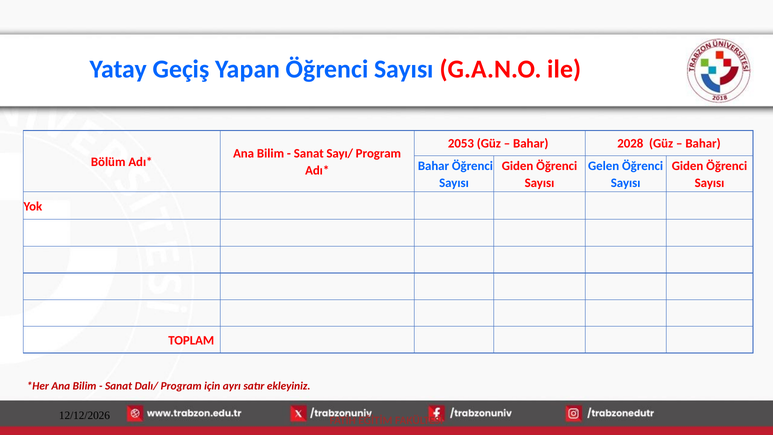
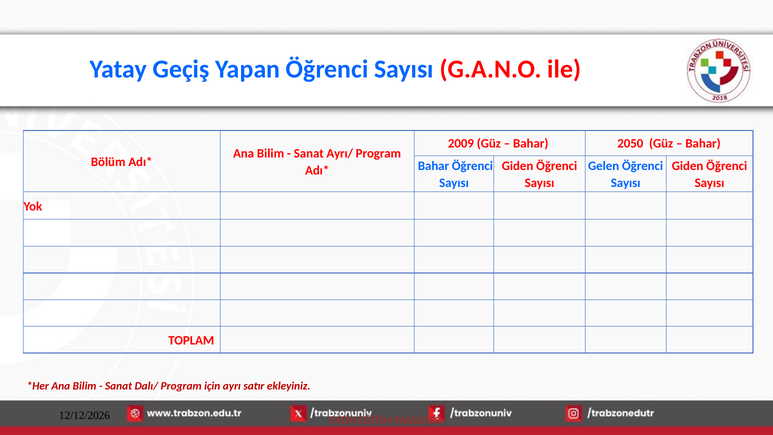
2053: 2053 -> 2009
2028: 2028 -> 2050
Sayı/: Sayı/ -> Ayrı/
